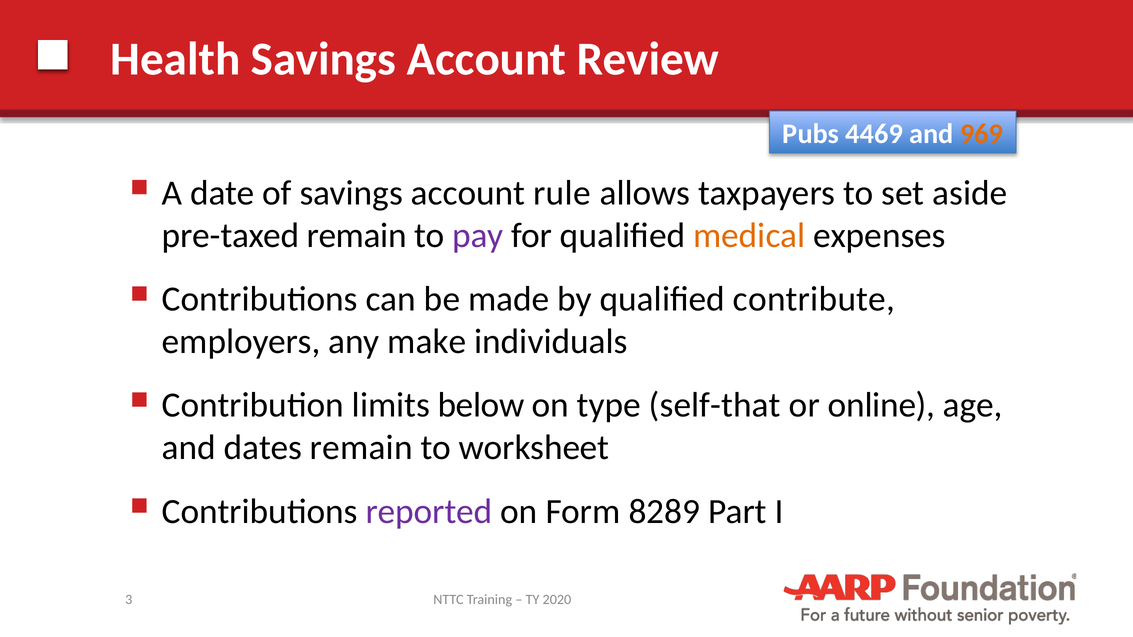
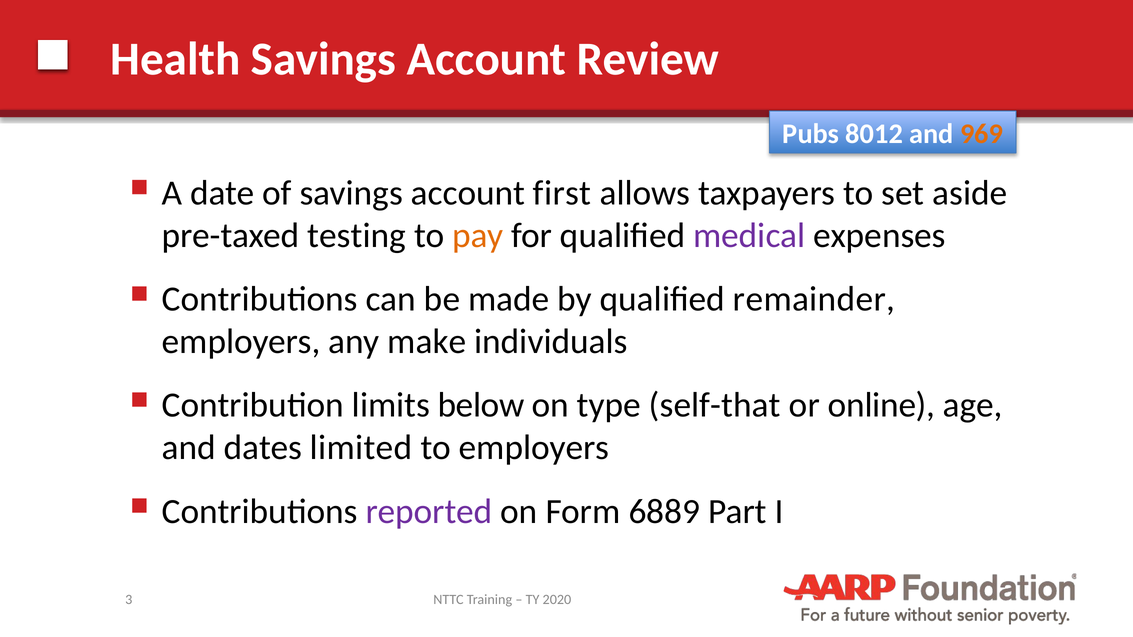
4469: 4469 -> 8012
rule: rule -> first
pre-taxed remain: remain -> testing
pay colour: purple -> orange
medical colour: orange -> purple
contribute: contribute -> remainder
dates remain: remain -> limited
to worksheet: worksheet -> employers
8289: 8289 -> 6889
